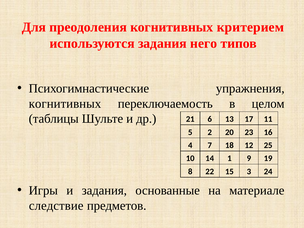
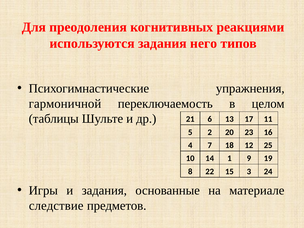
критерием: критерием -> реакциями
когнитивных at (65, 104): когнитивных -> гармоничной
